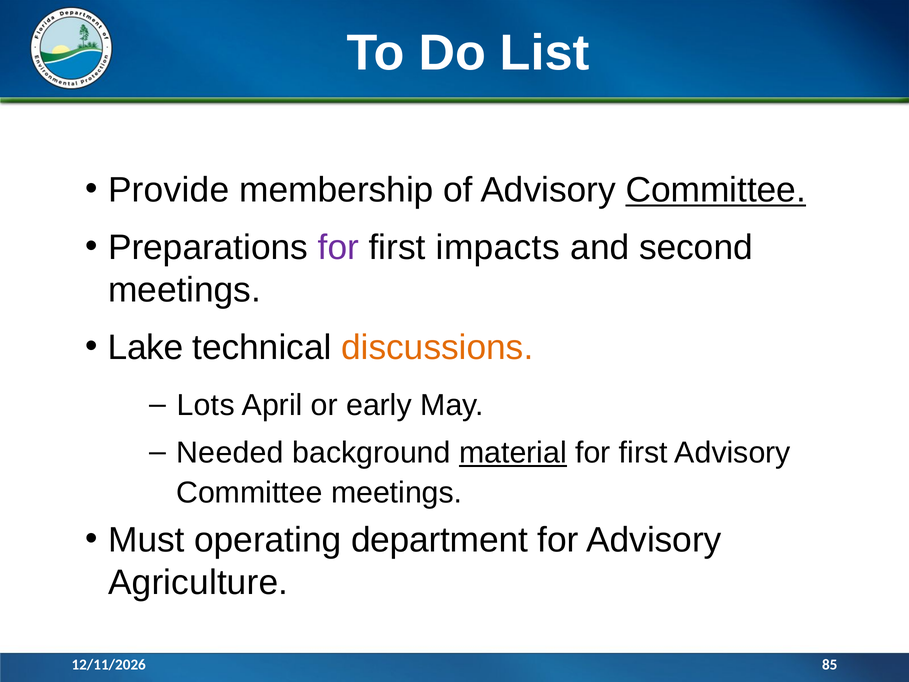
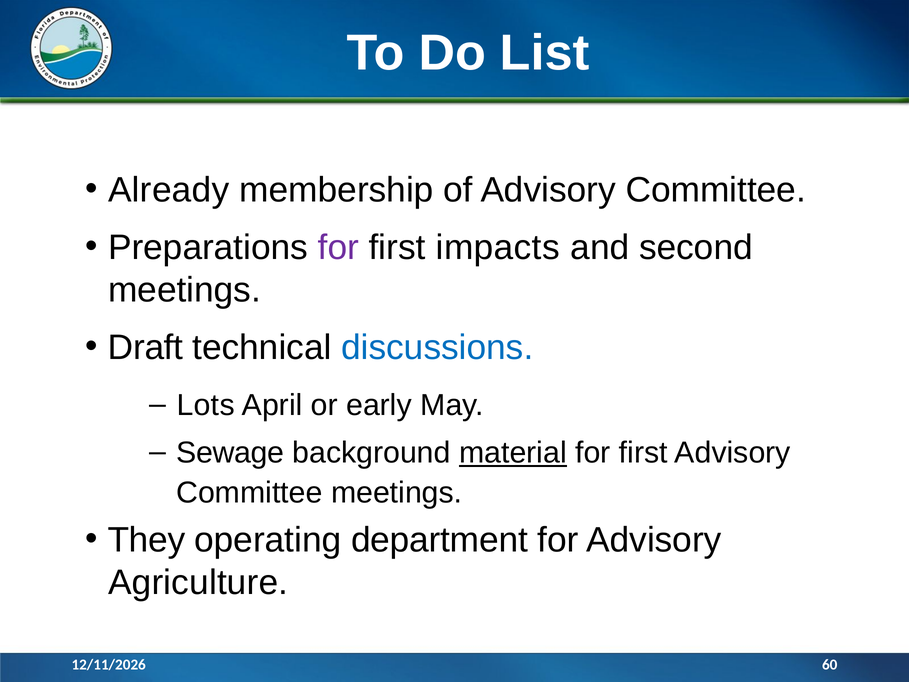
Provide: Provide -> Already
Committee at (716, 190) underline: present -> none
Lake: Lake -> Draft
discussions colour: orange -> blue
Needed: Needed -> Sewage
Must: Must -> They
85: 85 -> 60
